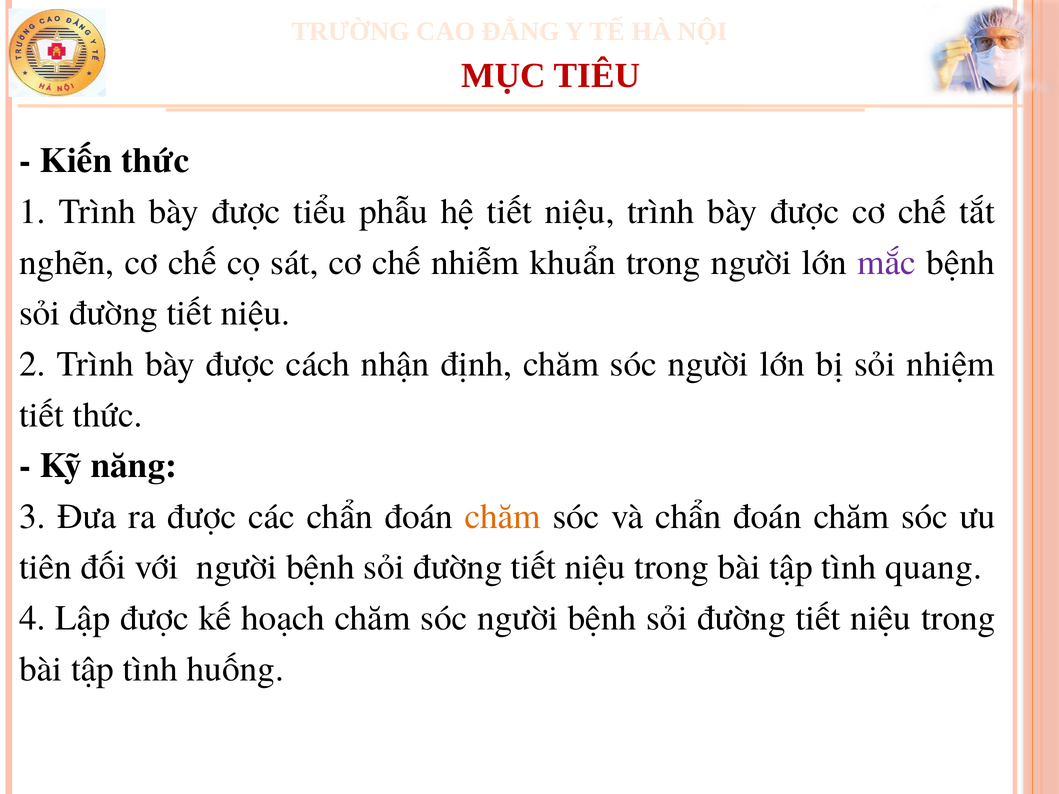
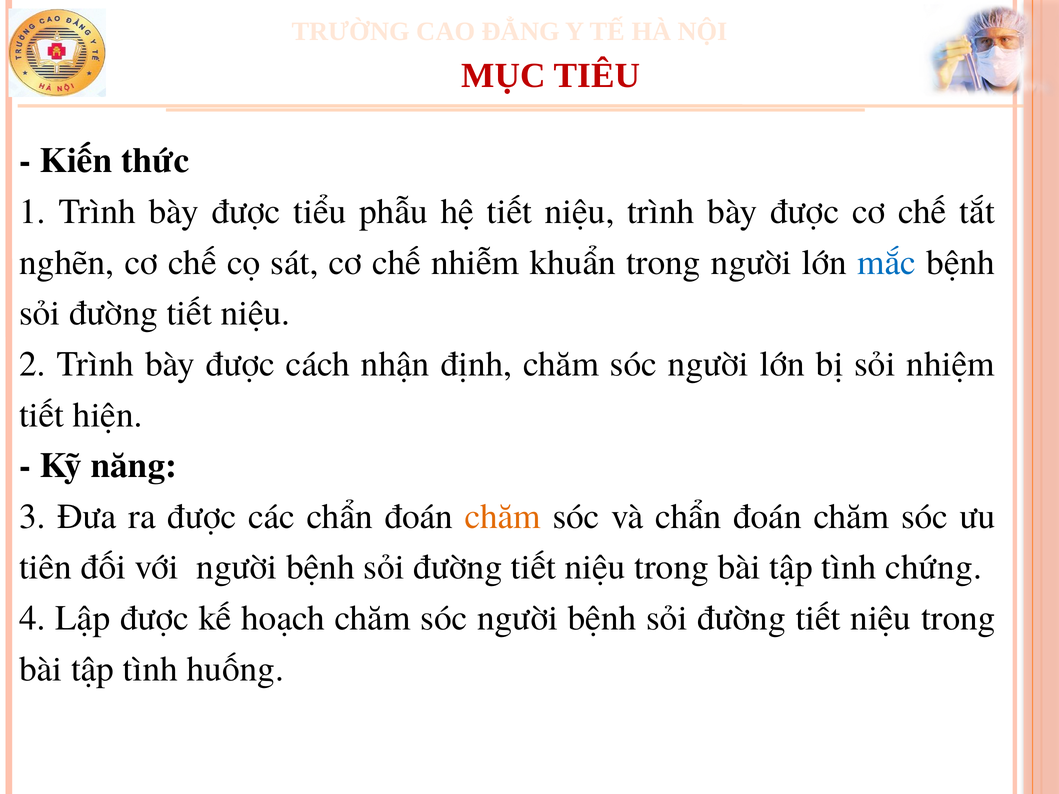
mắc colour: purple -> blue
tiết thức: thức -> hiện
quang: quang -> chứng
